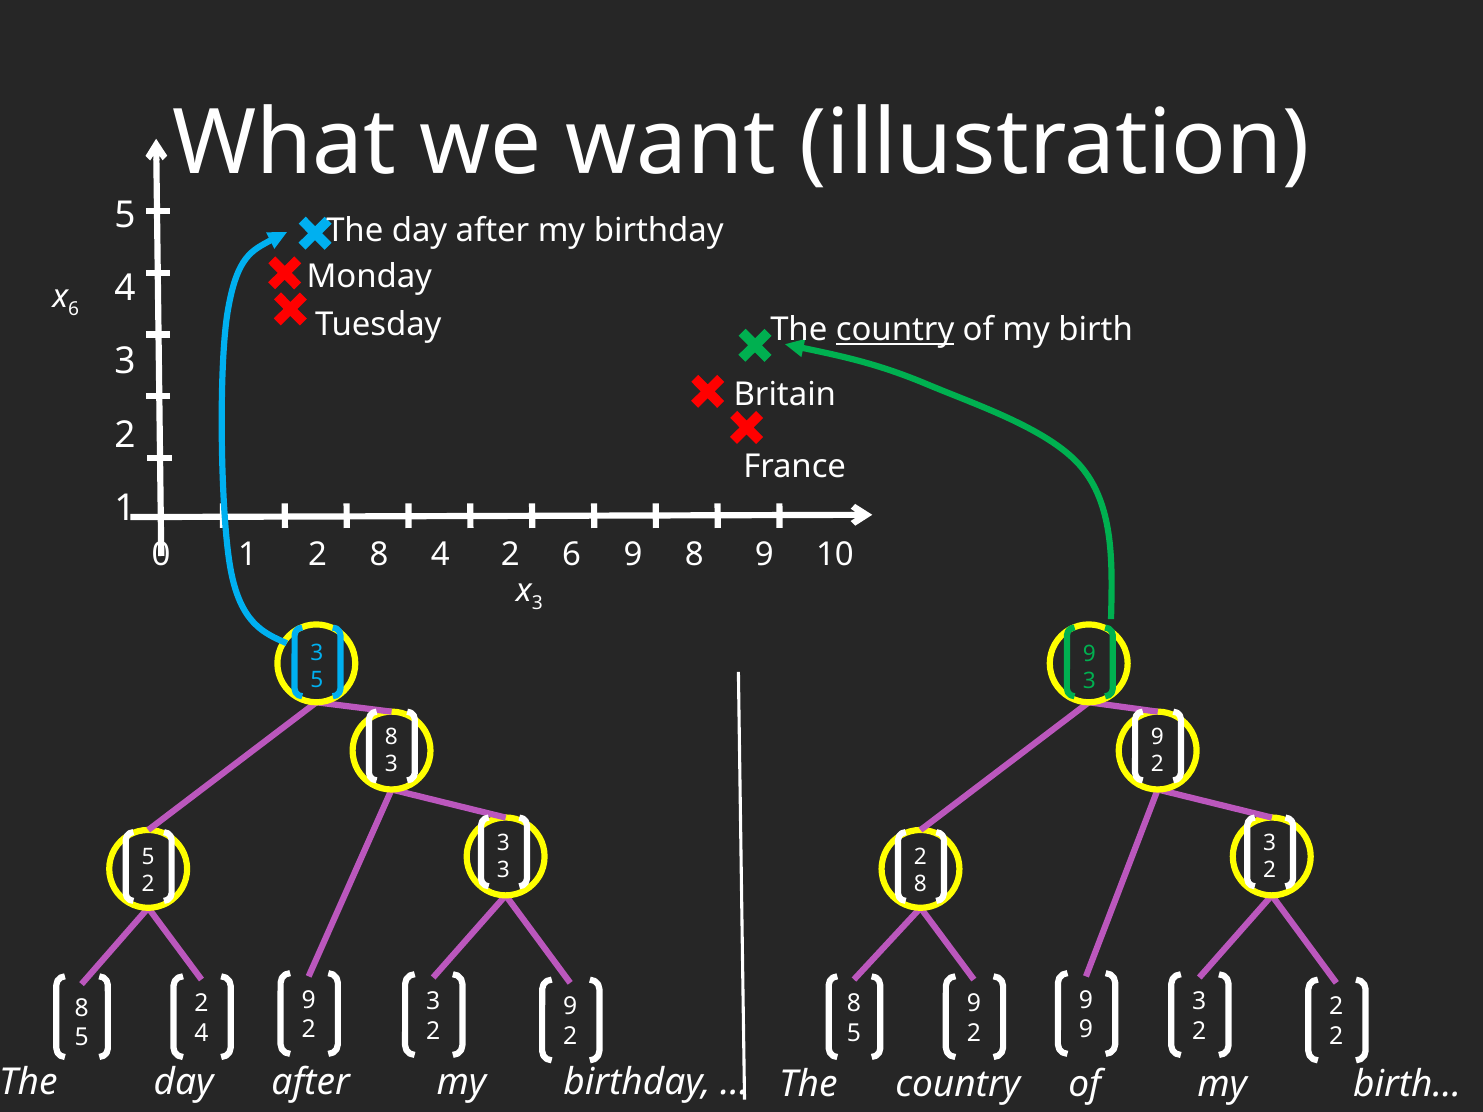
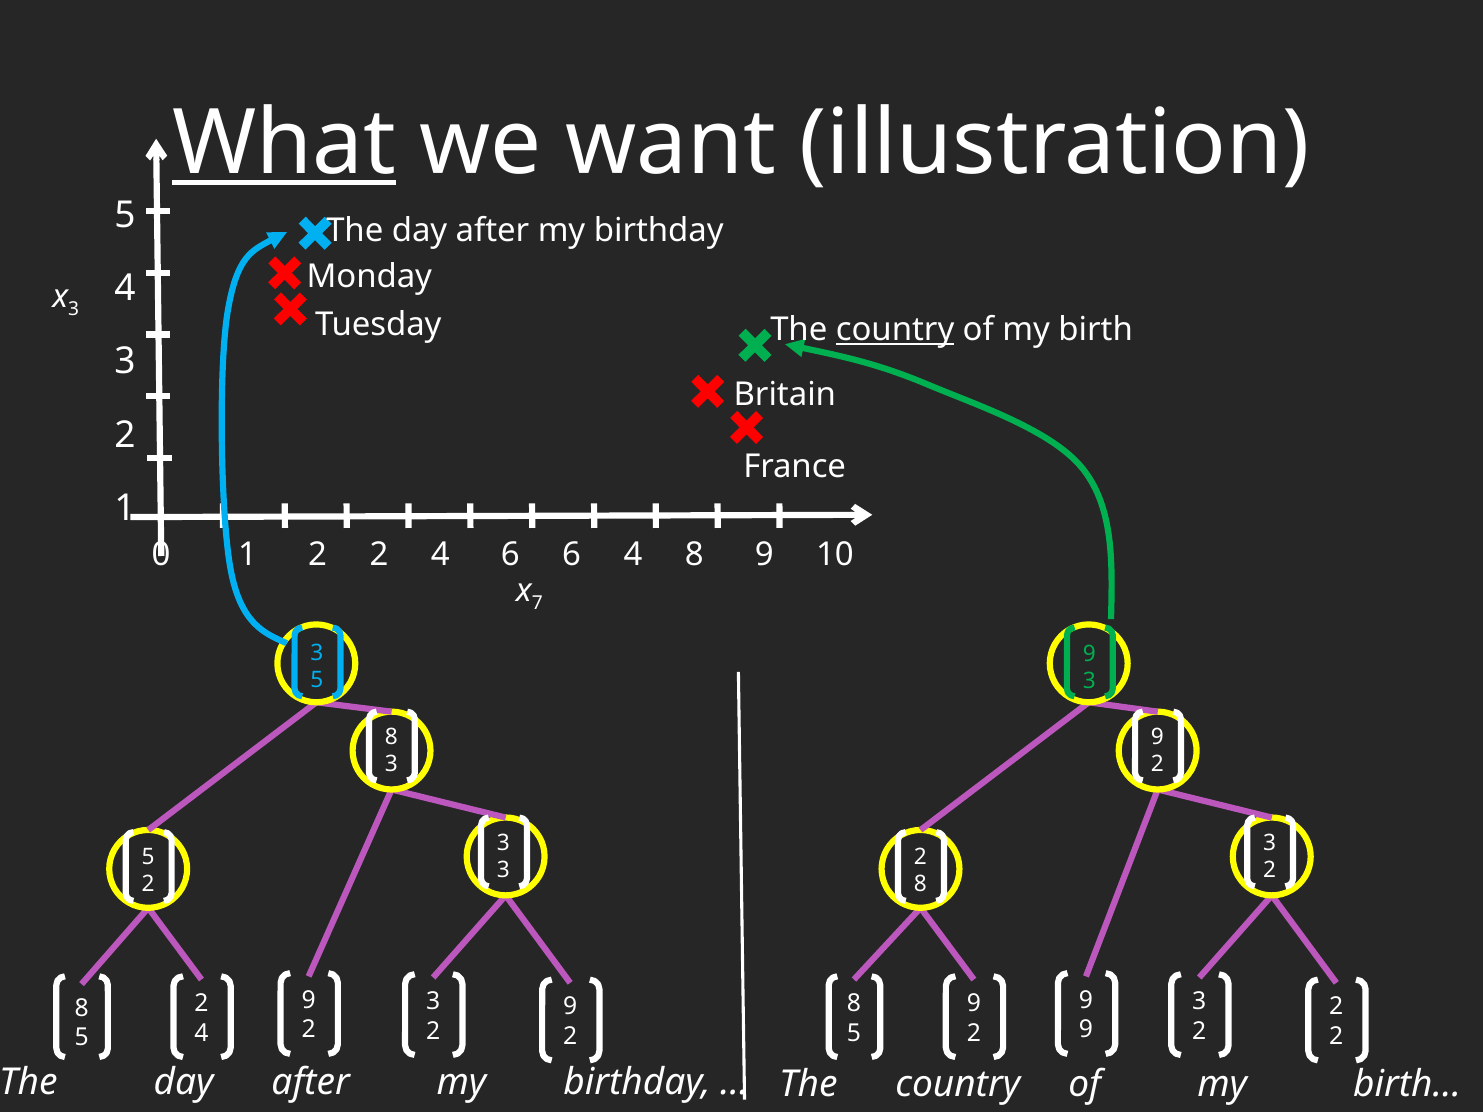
What underline: none -> present
6 at (74, 310): 6 -> 3
8 at (379, 555): 8 -> 2
4 2: 2 -> 6
6 9: 9 -> 4
3 at (537, 603): 3 -> 7
